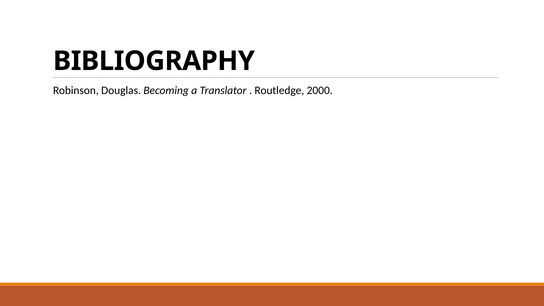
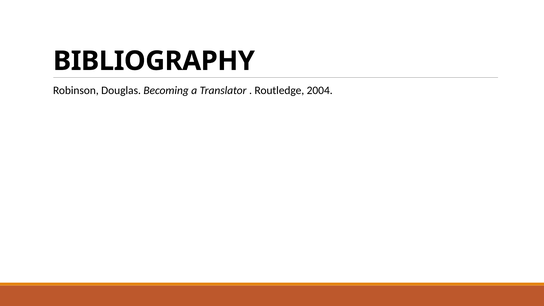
2000: 2000 -> 2004
